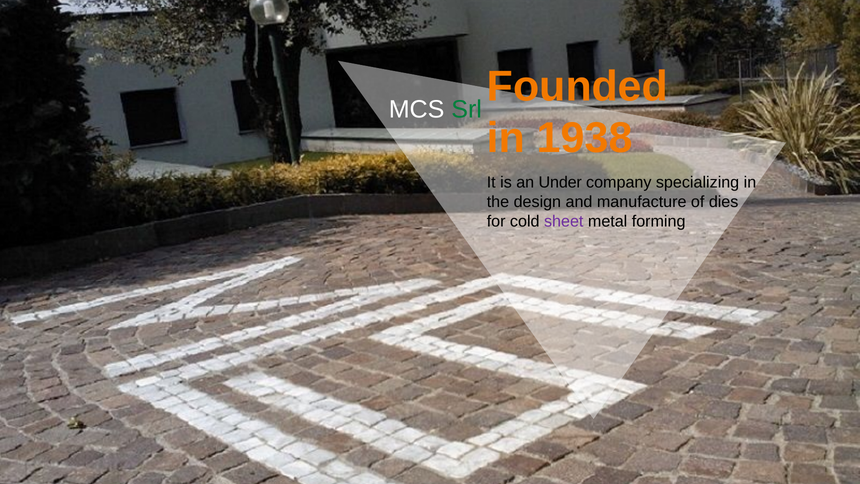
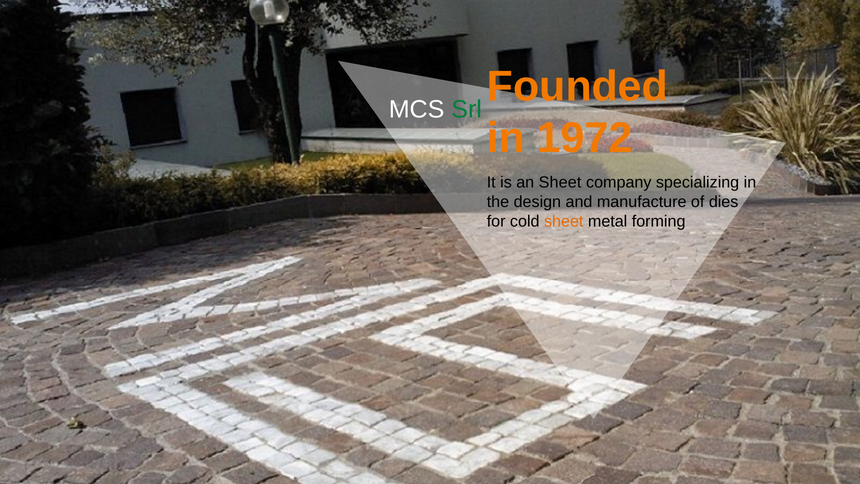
1938: 1938 -> 1972
an Under: Under -> Sheet
sheet at (564, 221) colour: purple -> orange
